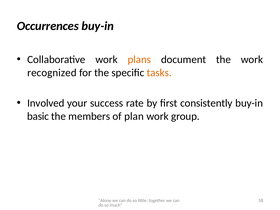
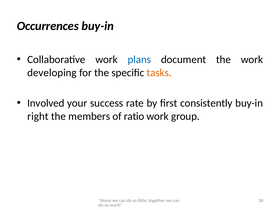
plans colour: orange -> blue
recognized: recognized -> developing
basic: basic -> right
plan: plan -> ratio
